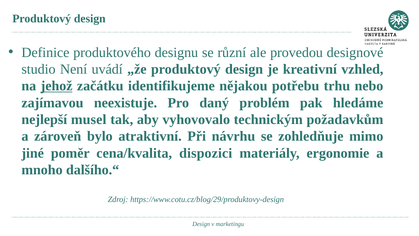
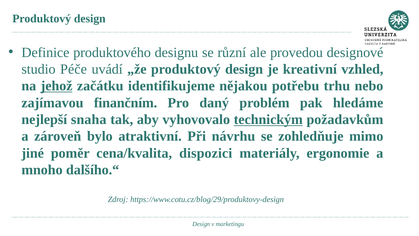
Není: Není -> Péče
neexistuje: neexistuje -> finančním
musel: musel -> snaha
technickým underline: none -> present
